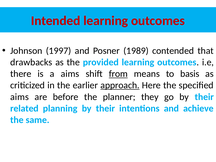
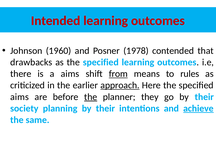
1997: 1997 -> 1960
1989: 1989 -> 1978
as the provided: provided -> specified
basis: basis -> rules
the at (91, 97) underline: none -> present
related: related -> society
achieve underline: none -> present
